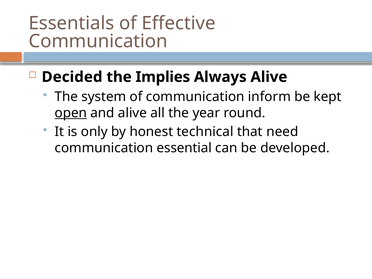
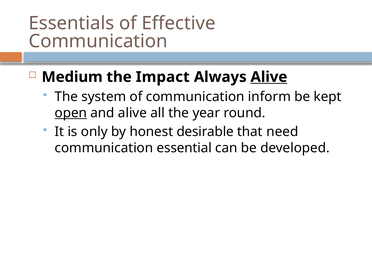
Decided: Decided -> Medium
Implies: Implies -> Impact
Alive at (269, 77) underline: none -> present
technical: technical -> desirable
